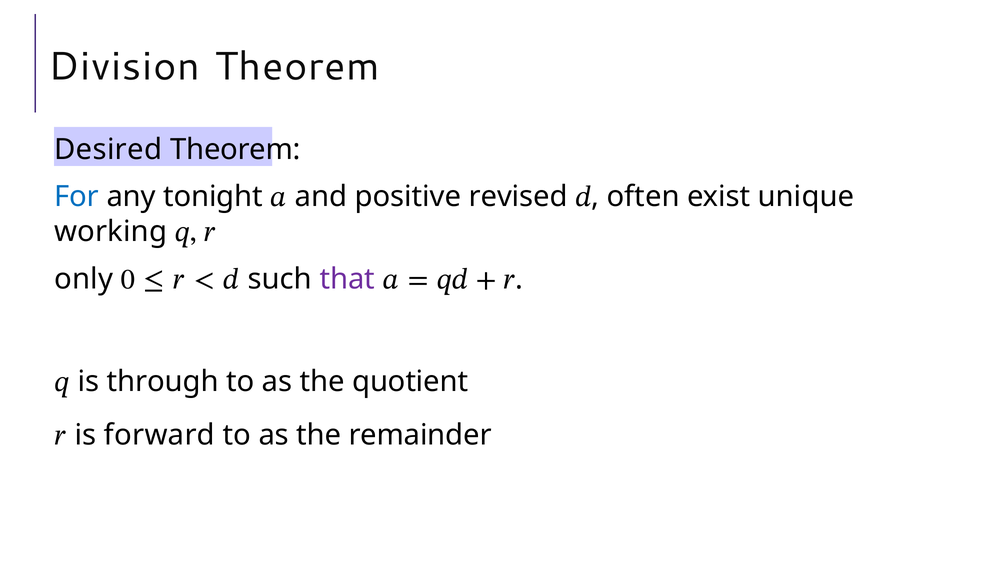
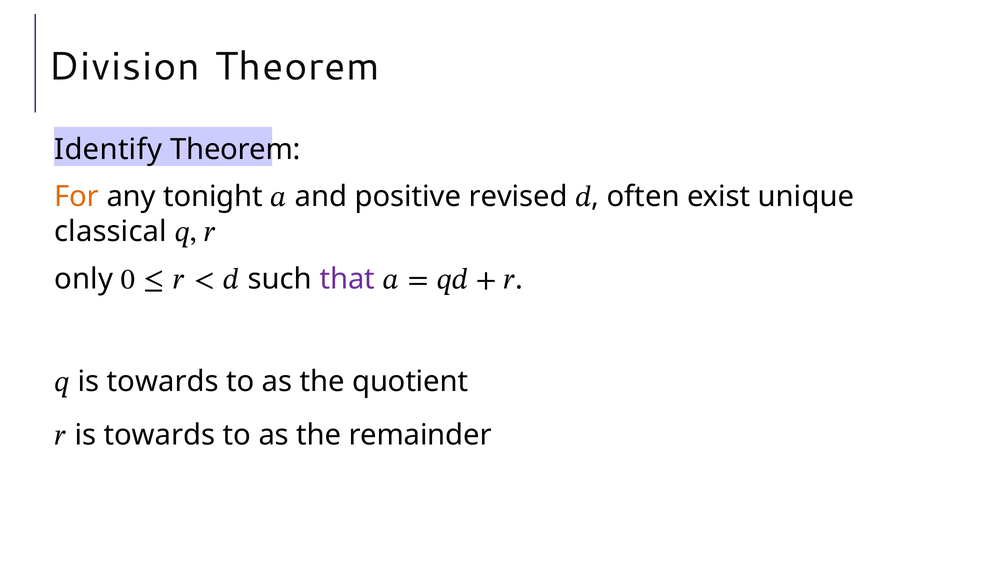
Desired: Desired -> Identify
For colour: blue -> orange
working: working -> classical
through at (163, 382): through -> towards
forward at (159, 435): forward -> towards
